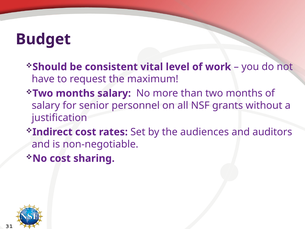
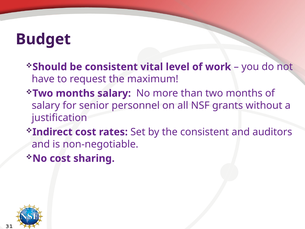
the audiences: audiences -> consistent
